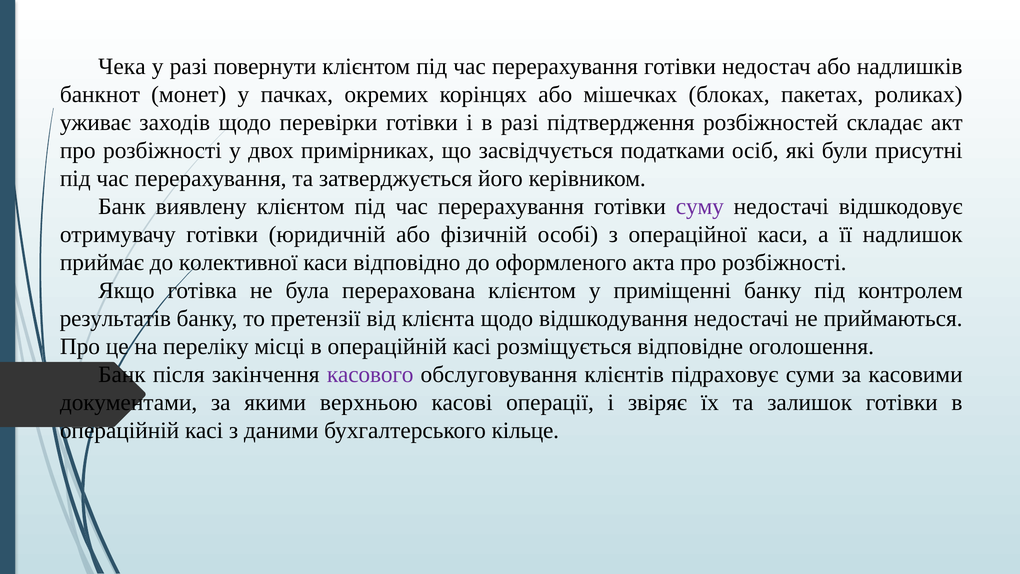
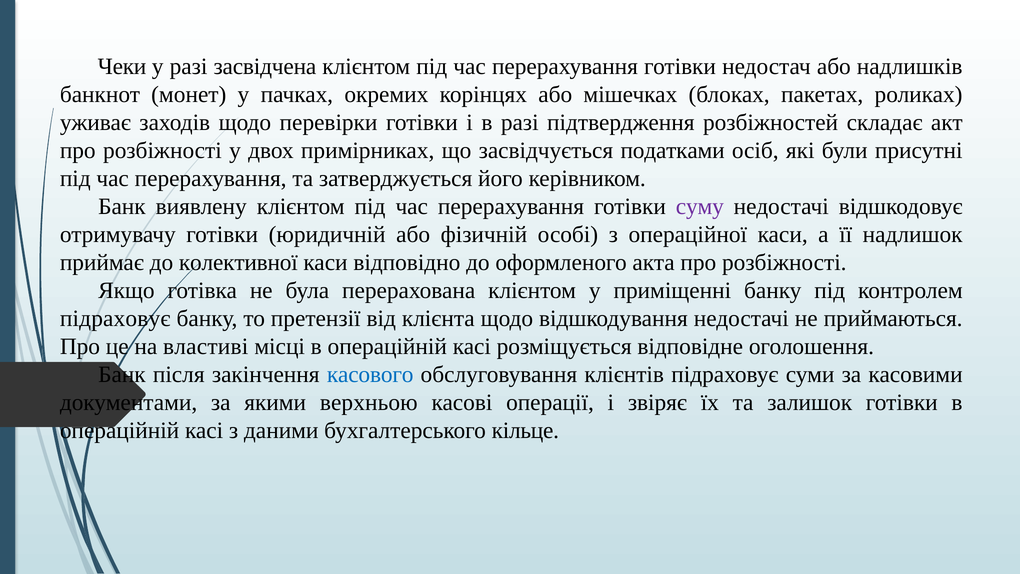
Чека: Чека -> Чеки
повернути: повернути -> засвідчена
результатів at (115, 318): результатів -> підраховує
переліку: переліку -> властиві
касового colour: purple -> blue
